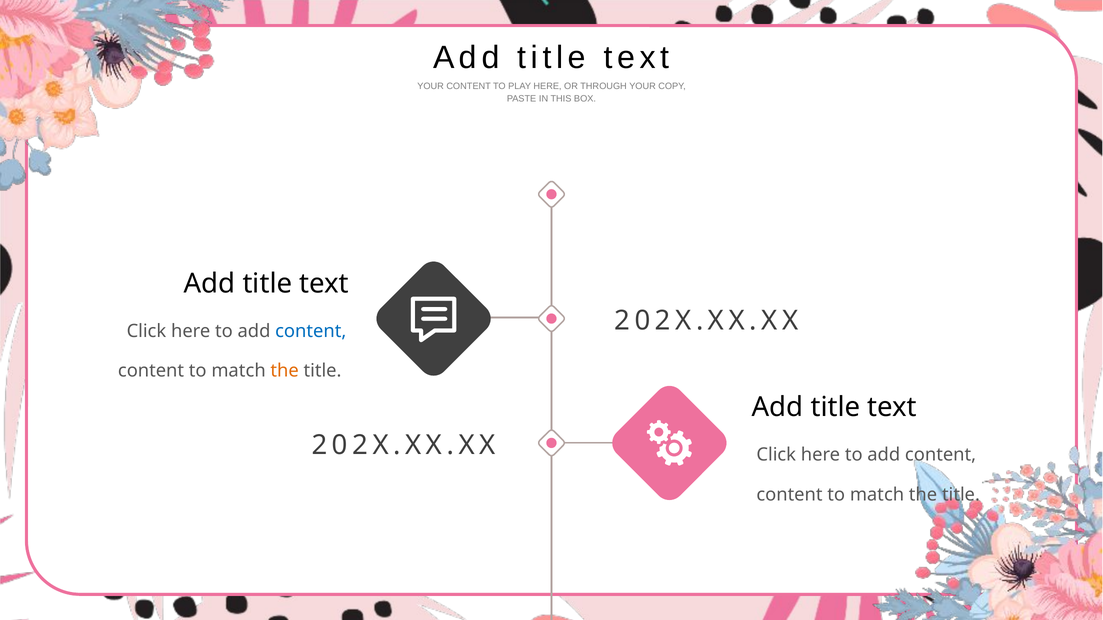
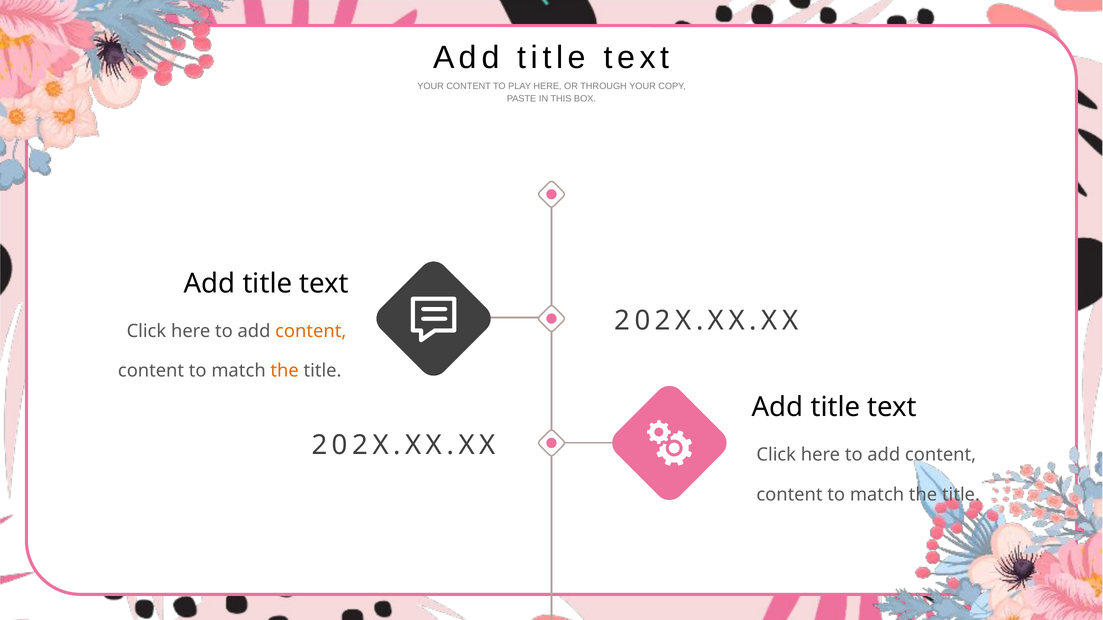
content at (311, 331) colour: blue -> orange
